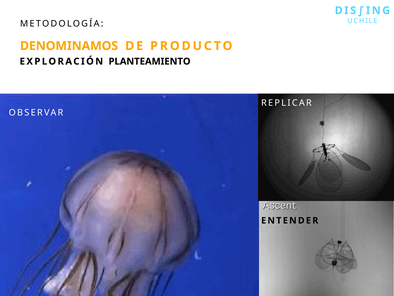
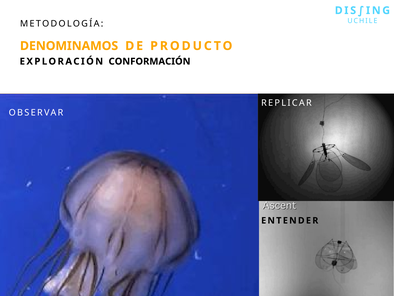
PLANTEAMIENTO: PLANTEAMIENTO -> CONFORMACIÓN
